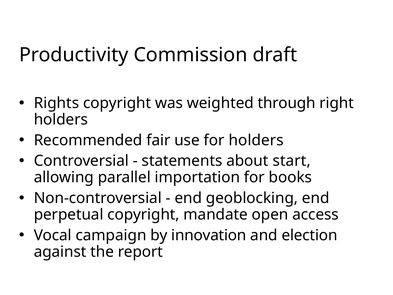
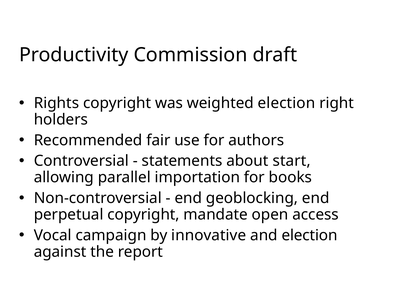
weighted through: through -> election
for holders: holders -> authors
innovation: innovation -> innovative
